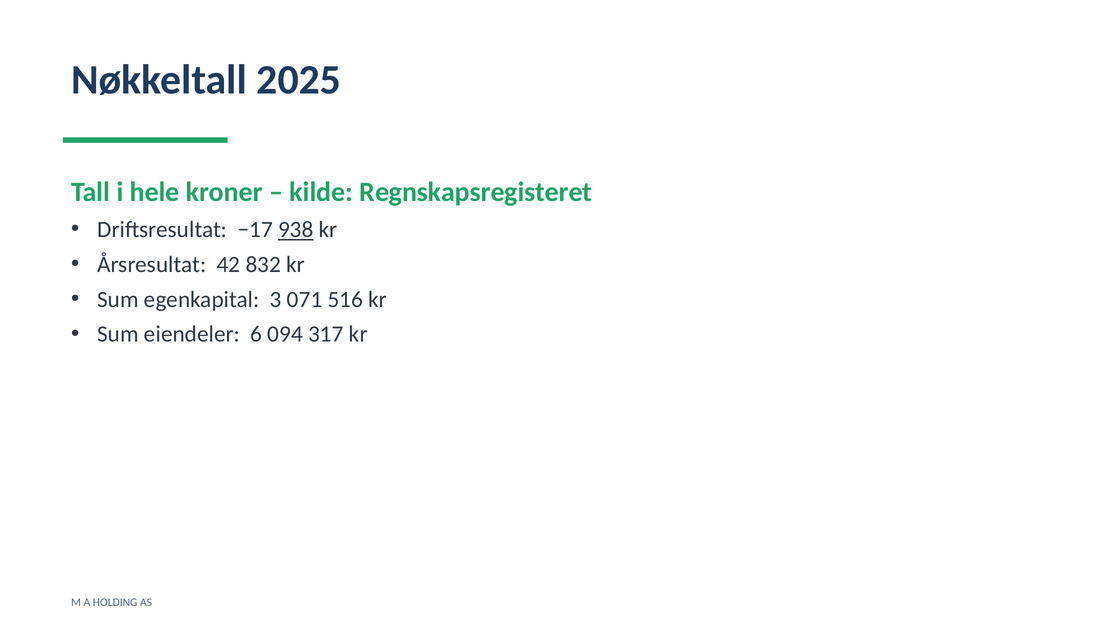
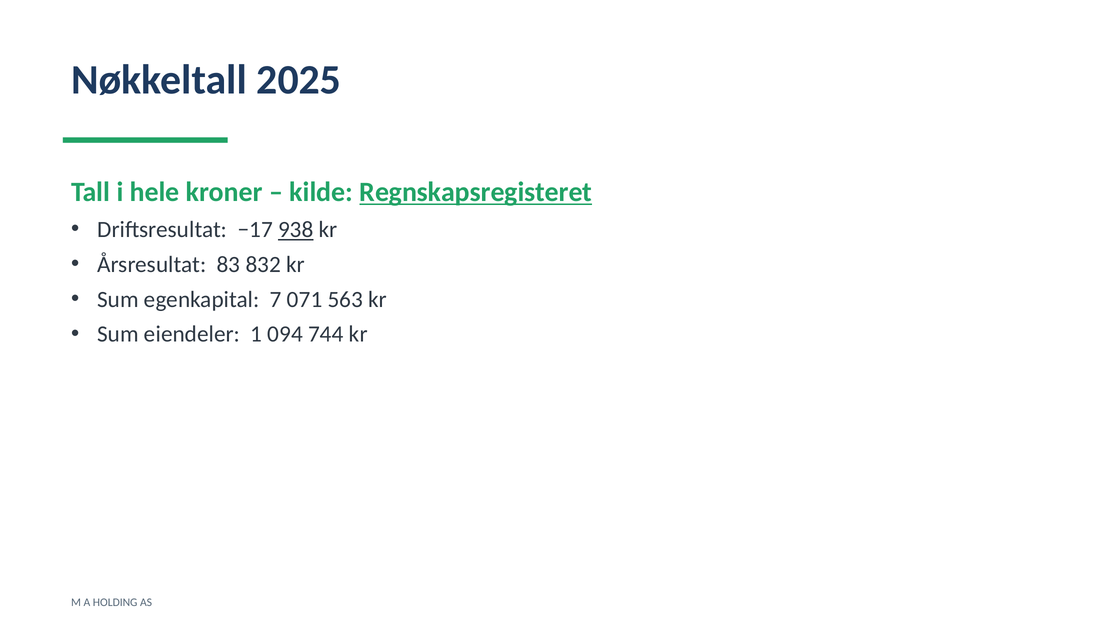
Regnskapsregisteret underline: none -> present
42: 42 -> 83
3: 3 -> 7
516: 516 -> 563
6: 6 -> 1
317: 317 -> 744
